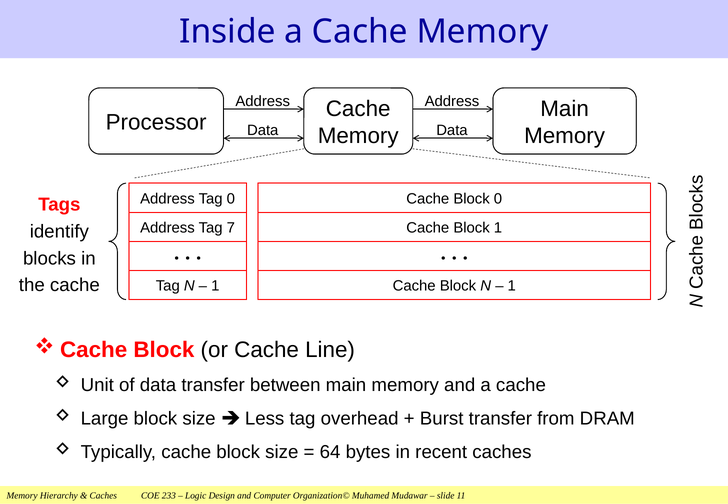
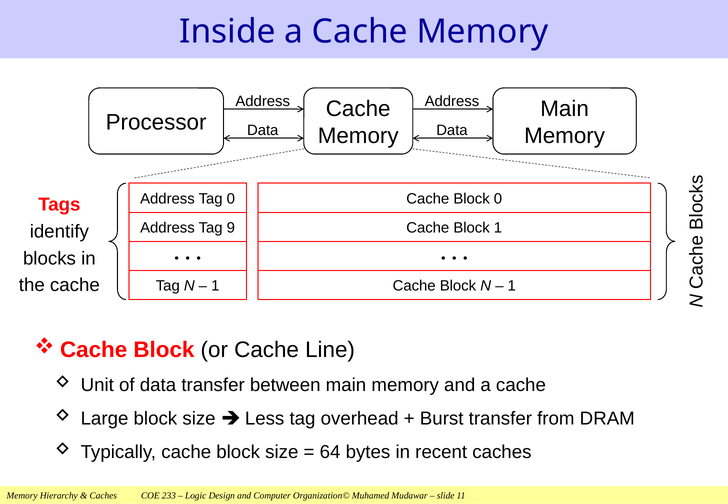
7: 7 -> 9
